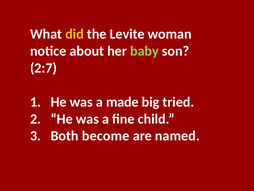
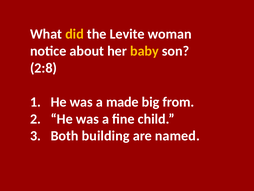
baby colour: light green -> yellow
2:7: 2:7 -> 2:8
tried: tried -> from
become: become -> building
